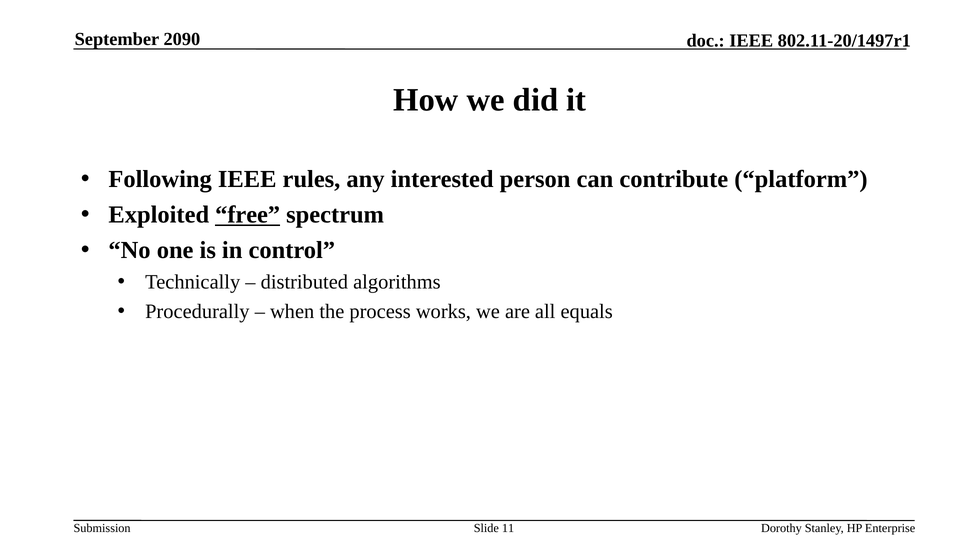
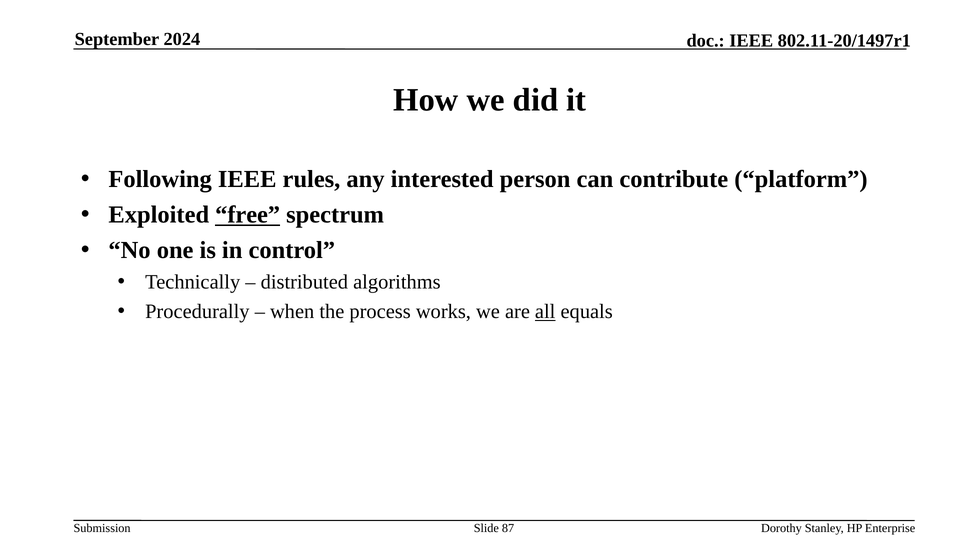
2090: 2090 -> 2024
all underline: none -> present
11: 11 -> 87
